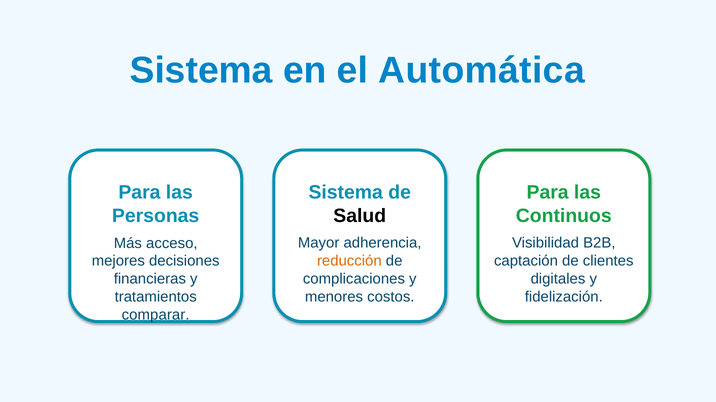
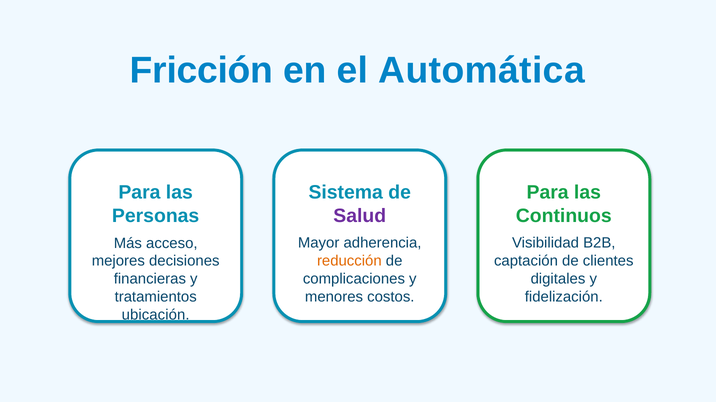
Sistema at (201, 71): Sistema -> Fricción
Salud colour: black -> purple
comparar: comparar -> ubicación
